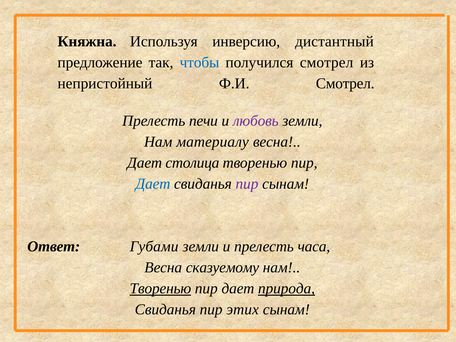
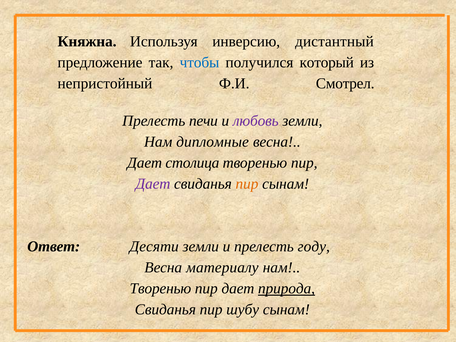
получился смотрел: смотрел -> который
материалу: материалу -> дипломные
Дает at (153, 184) colour: blue -> purple
пир at (247, 184) colour: purple -> orange
Губами: Губами -> Десяти
часа: часа -> году
сказуемому: сказуемому -> материалу
Творенью at (160, 289) underline: present -> none
этих: этих -> шубу
